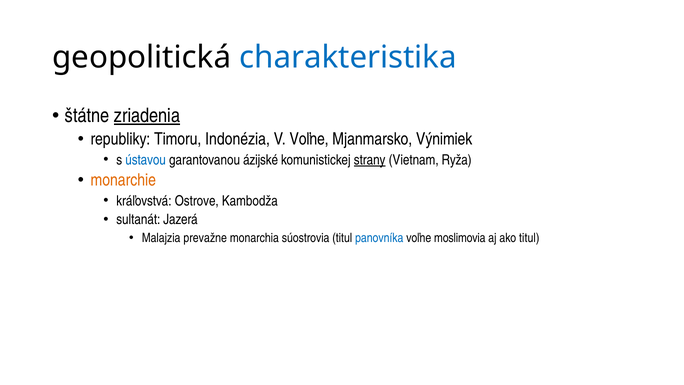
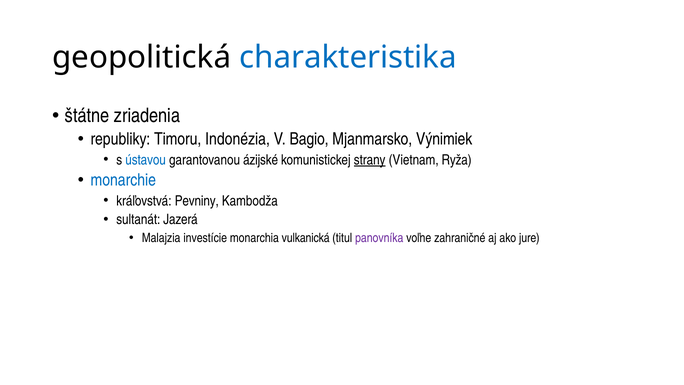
zriadenia underline: present -> none
V Voľne: Voľne -> Bagio
monarchie colour: orange -> blue
Ostrove: Ostrove -> Pevniny
prevažne: prevažne -> investície
súostrovia: súostrovia -> vulkanická
panovníka colour: blue -> purple
moslimovia: moslimovia -> zahraničné
ako titul: titul -> jure
